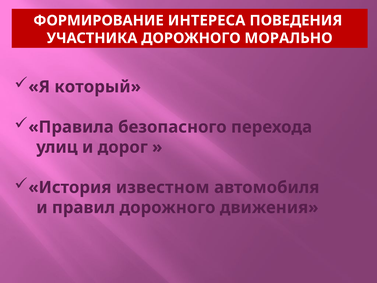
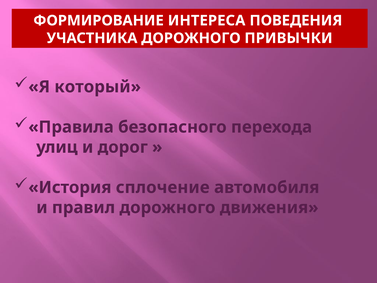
МОРАЛЬНО: МОРАЛЬНО -> ПРИВЫЧКИ
известном: известном -> сплочение
